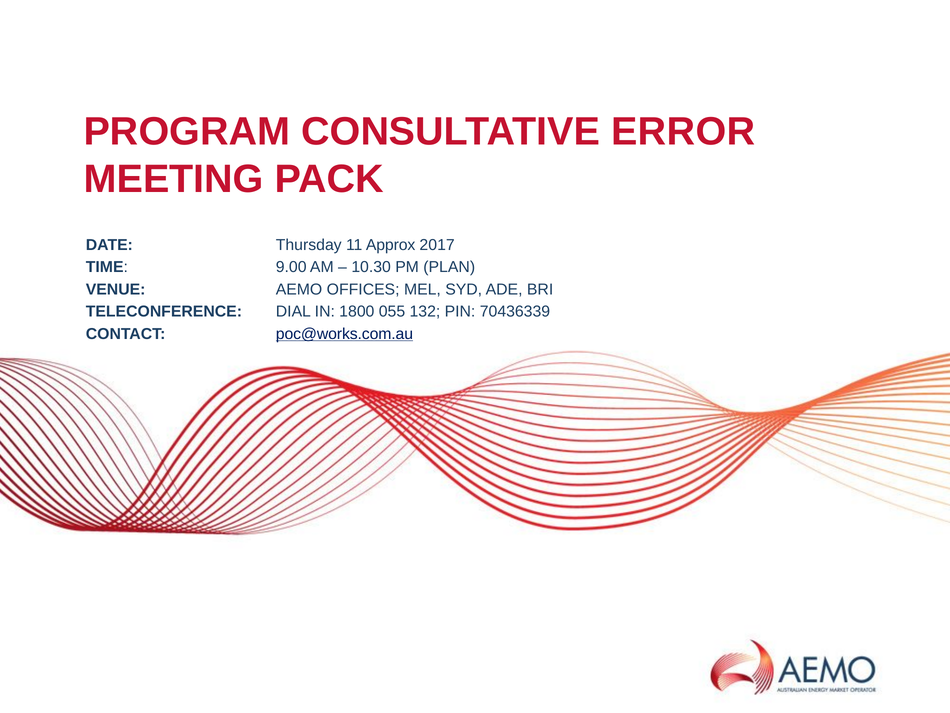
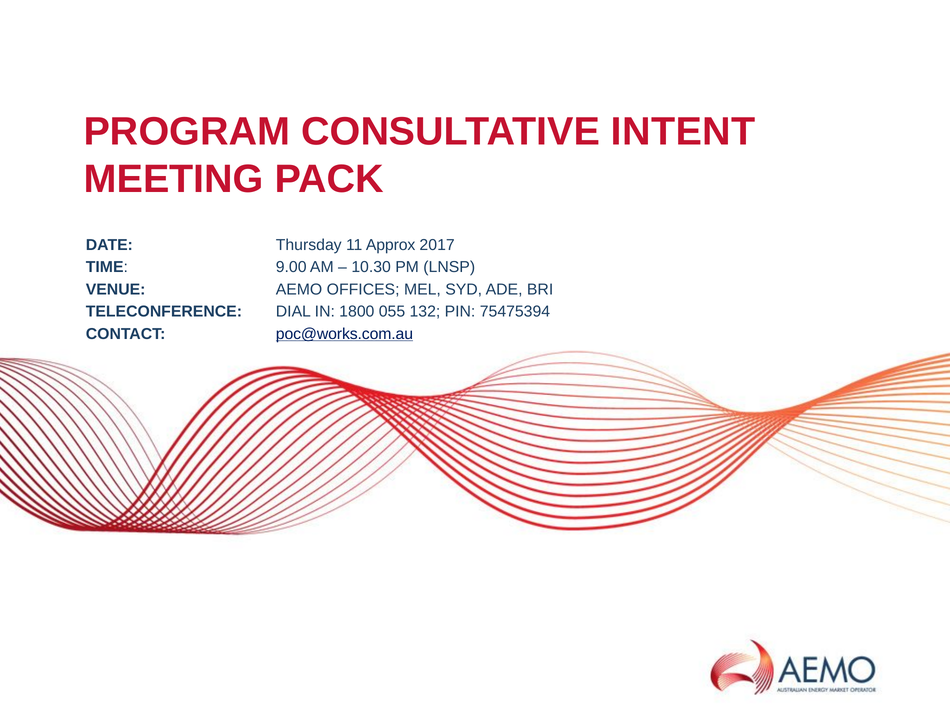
ERROR: ERROR -> INTENT
PLAN: PLAN -> LNSP
70436339: 70436339 -> 75475394
